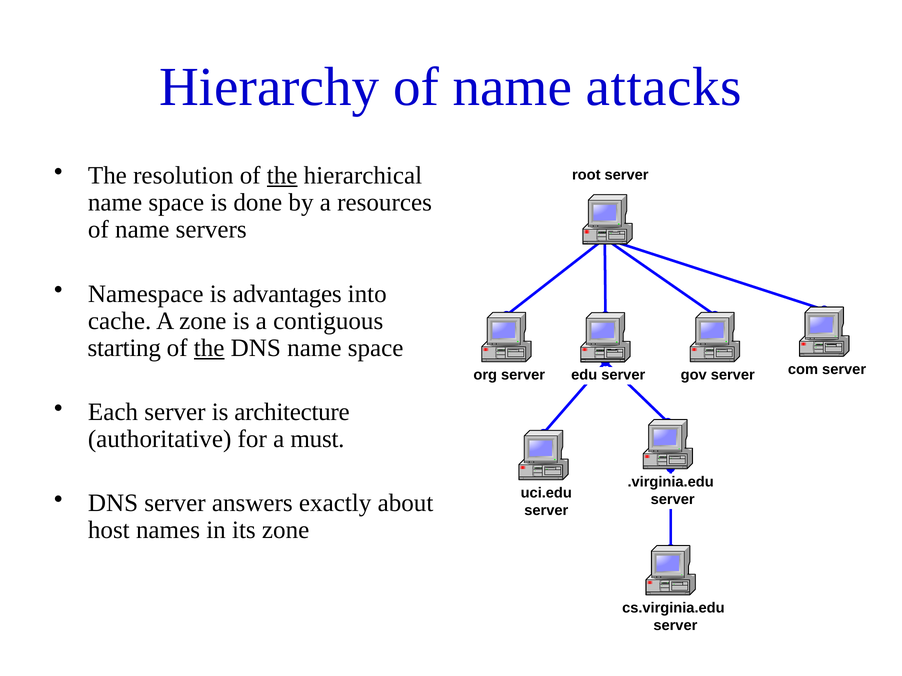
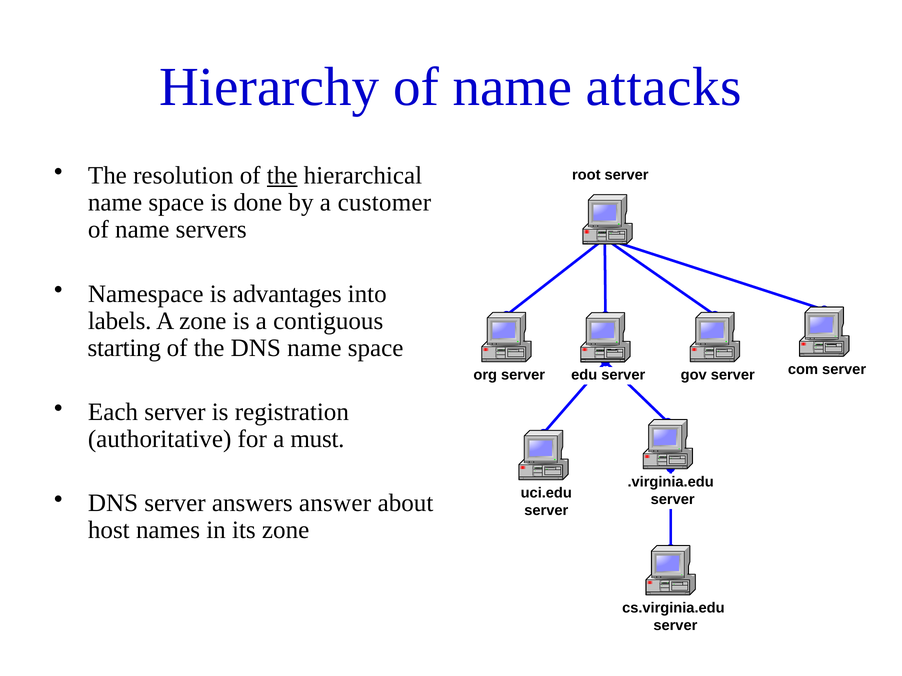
resources: resources -> customer
cache: cache -> labels
the at (209, 348) underline: present -> none
architecture: architecture -> registration
exactly: exactly -> answer
